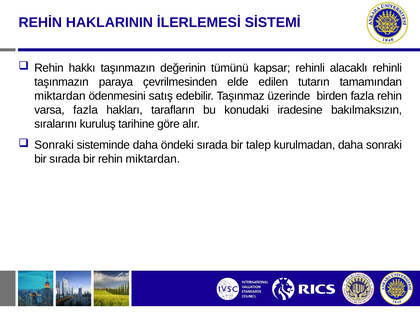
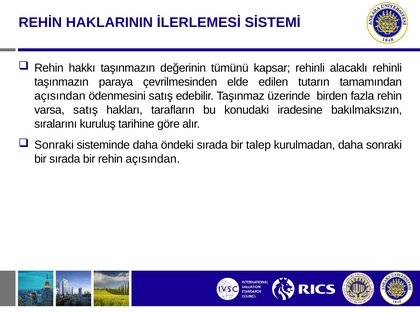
miktardan at (60, 96): miktardan -> açısından
varsa fazla: fazla -> satış
rehin miktardan: miktardan -> açısından
